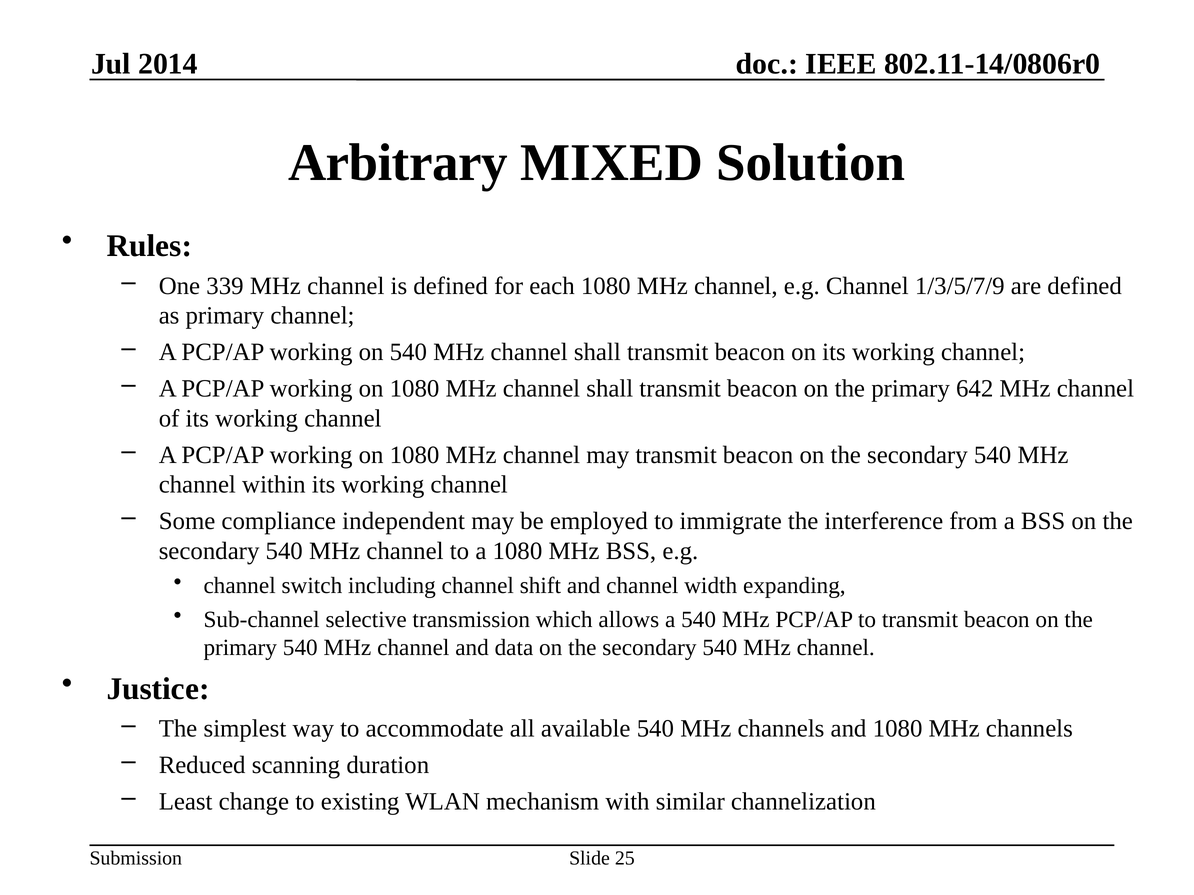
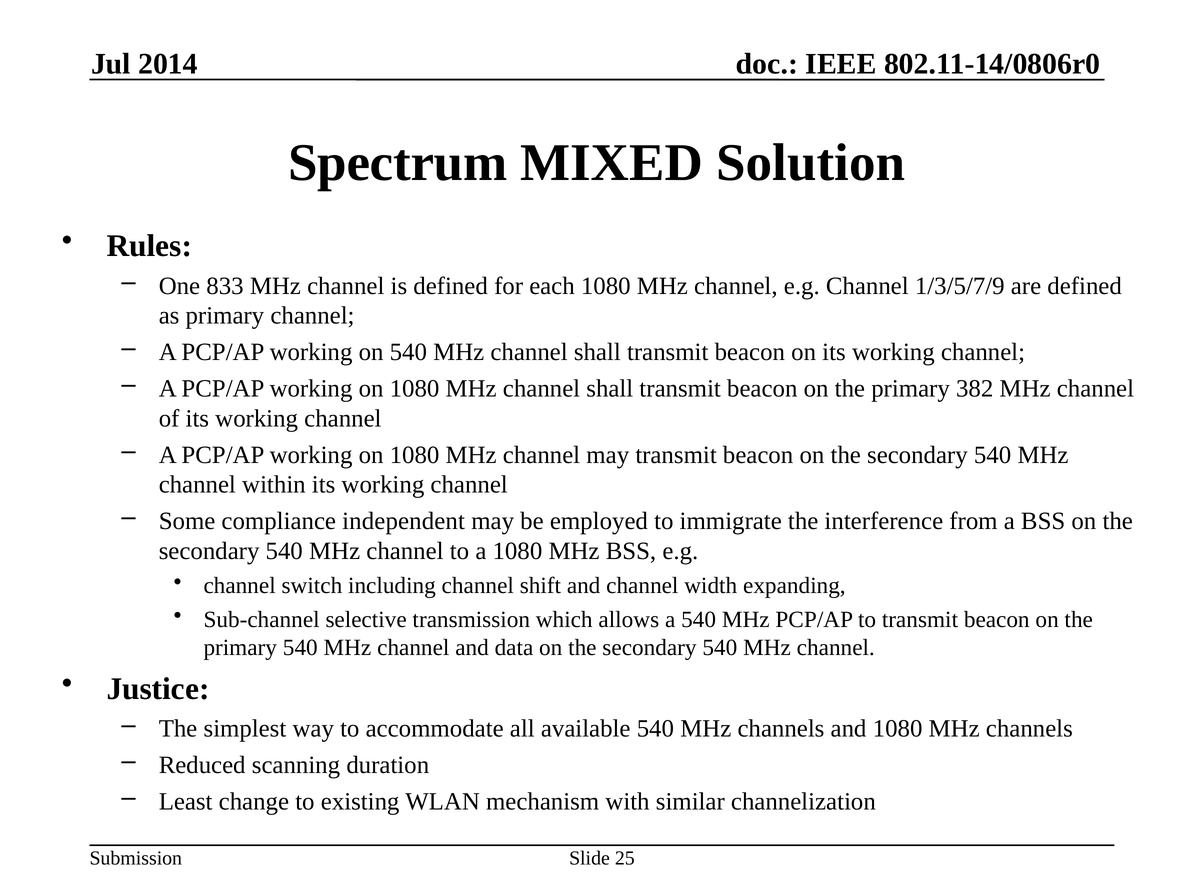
Arbitrary: Arbitrary -> Spectrum
339: 339 -> 833
642: 642 -> 382
